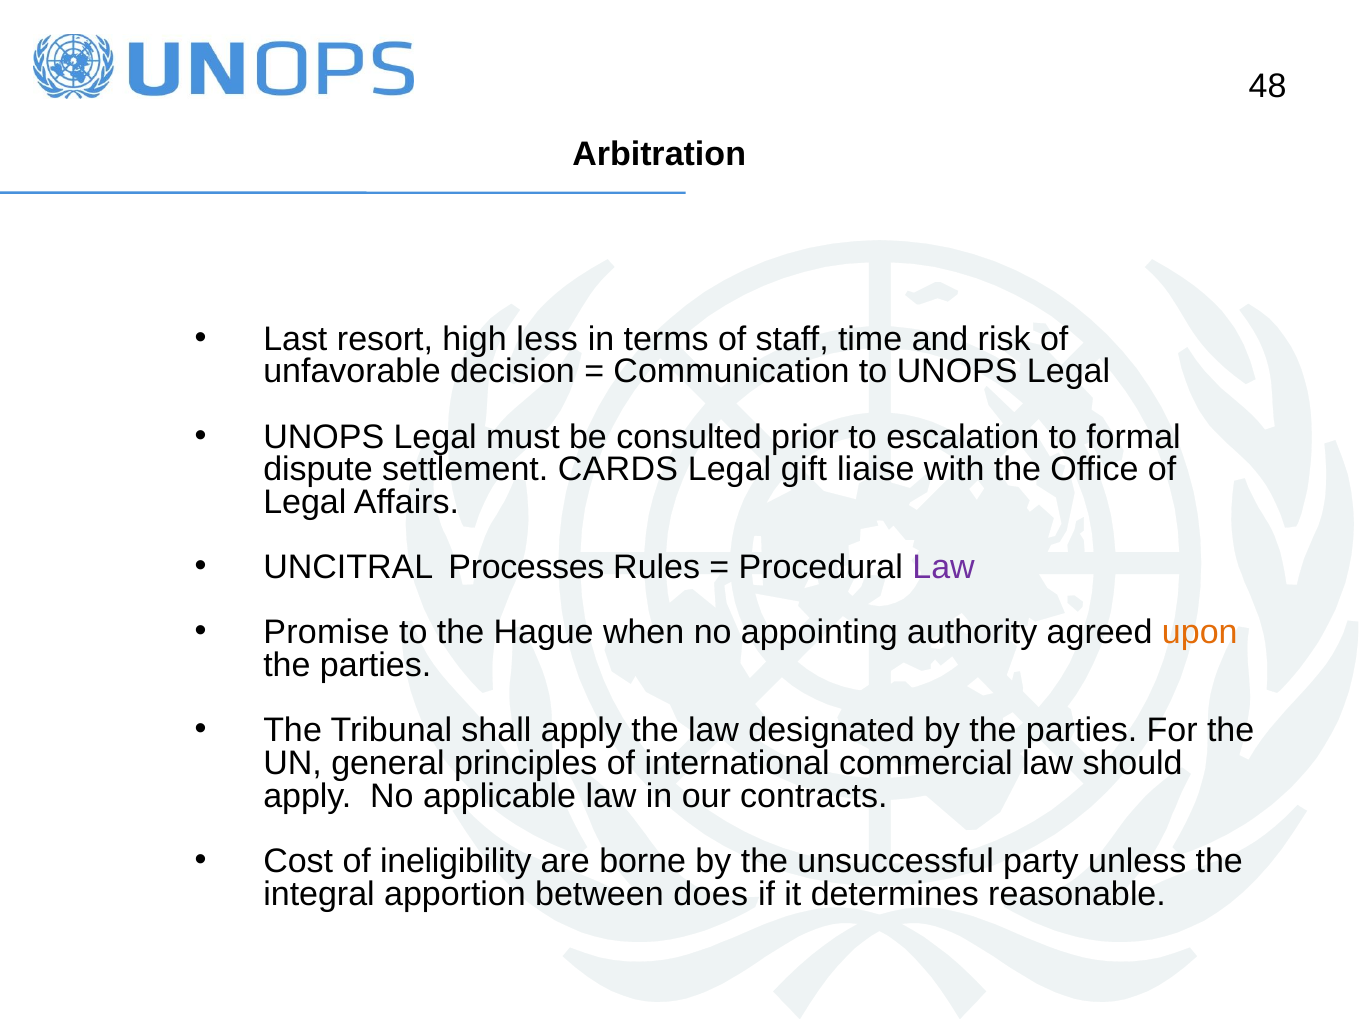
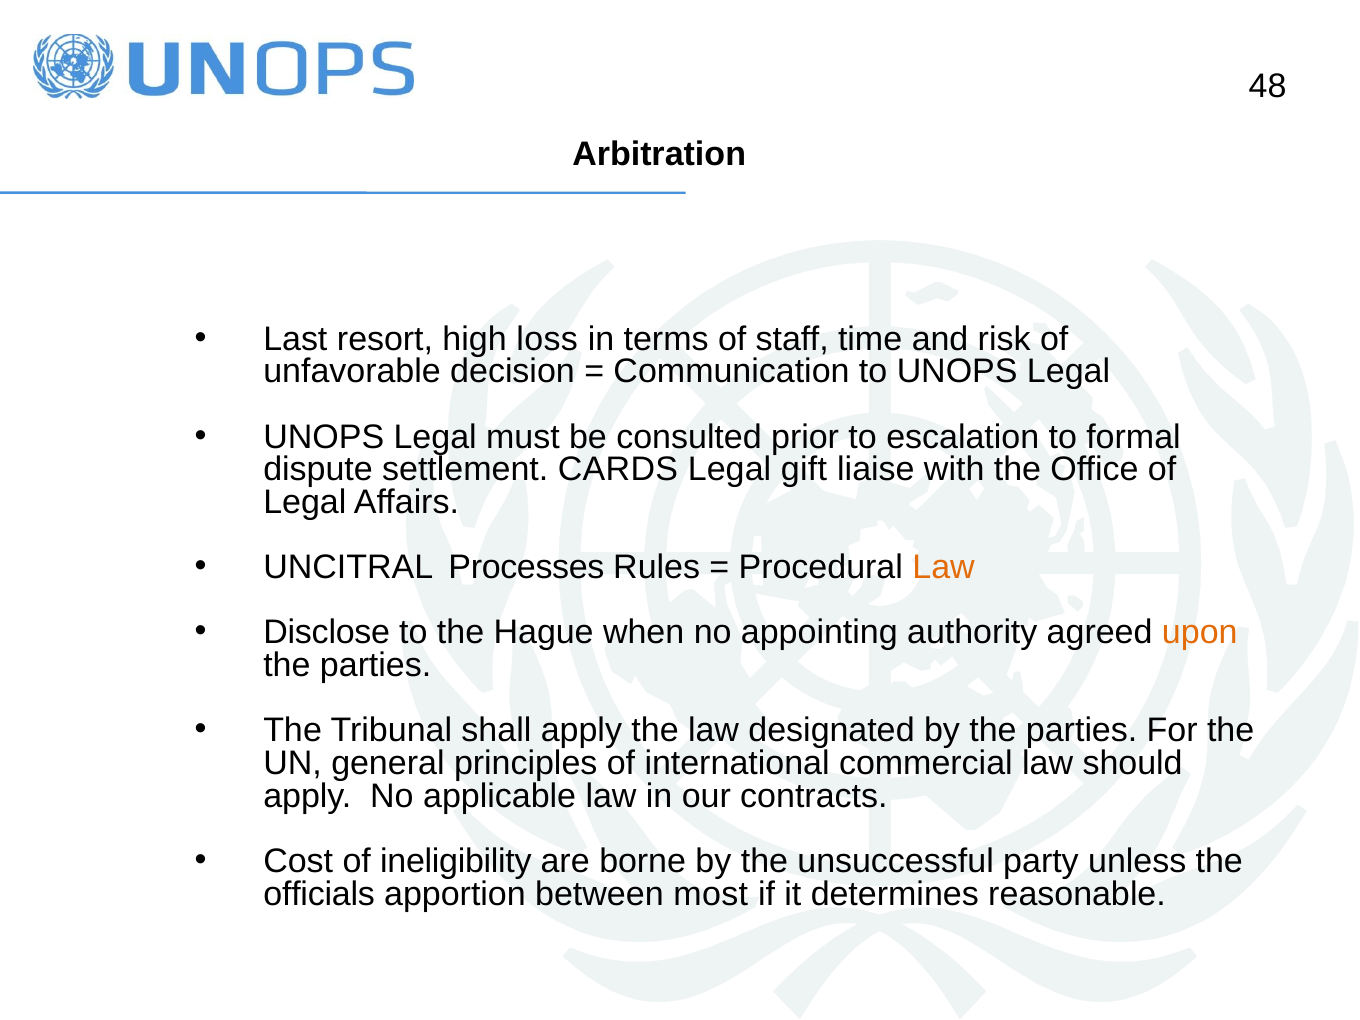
less: less -> loss
Law at (944, 567) colour: purple -> orange
Promise: Promise -> Disclose
integral: integral -> officials
does: does -> most
